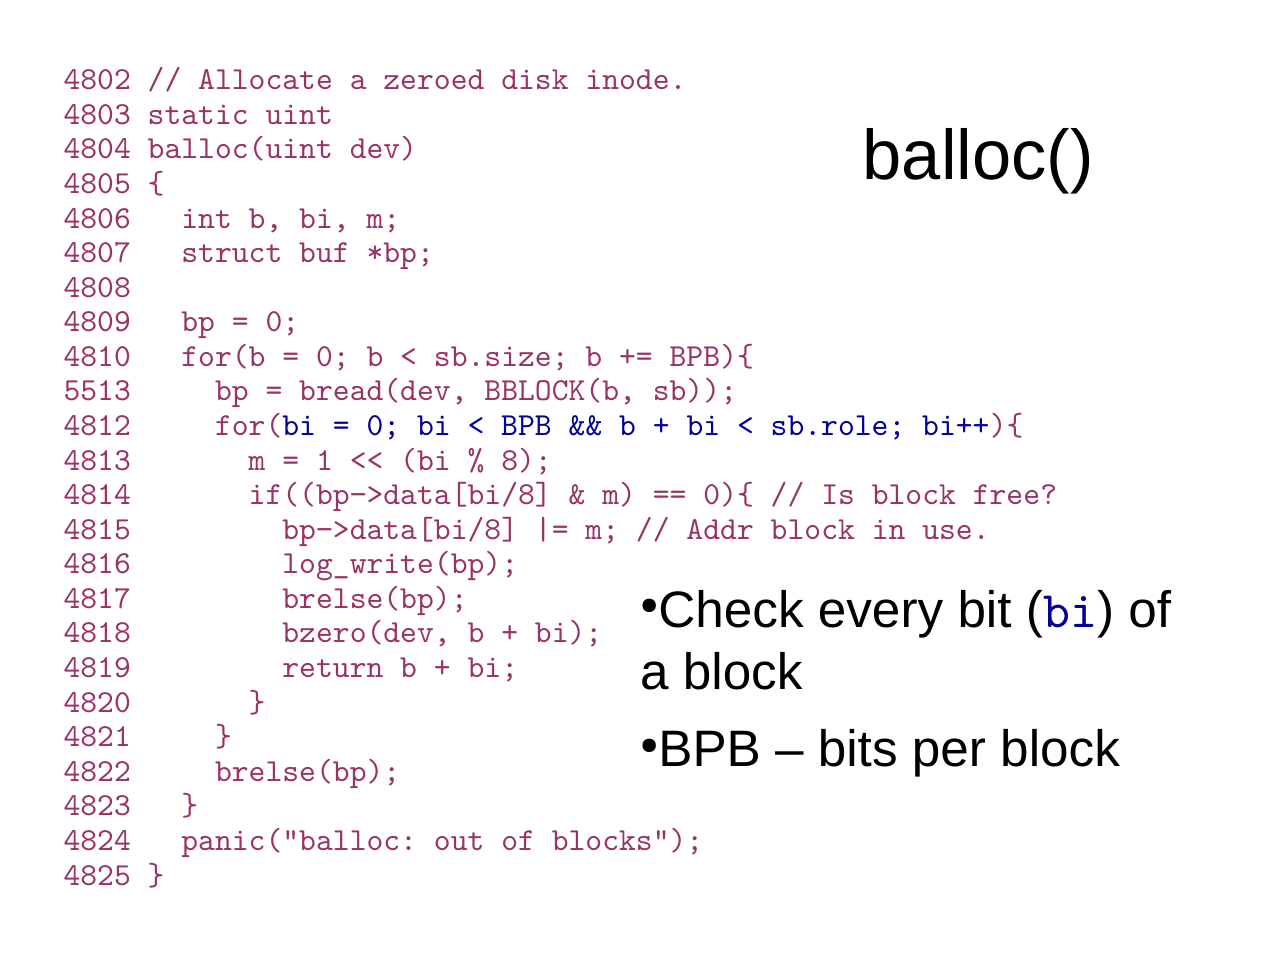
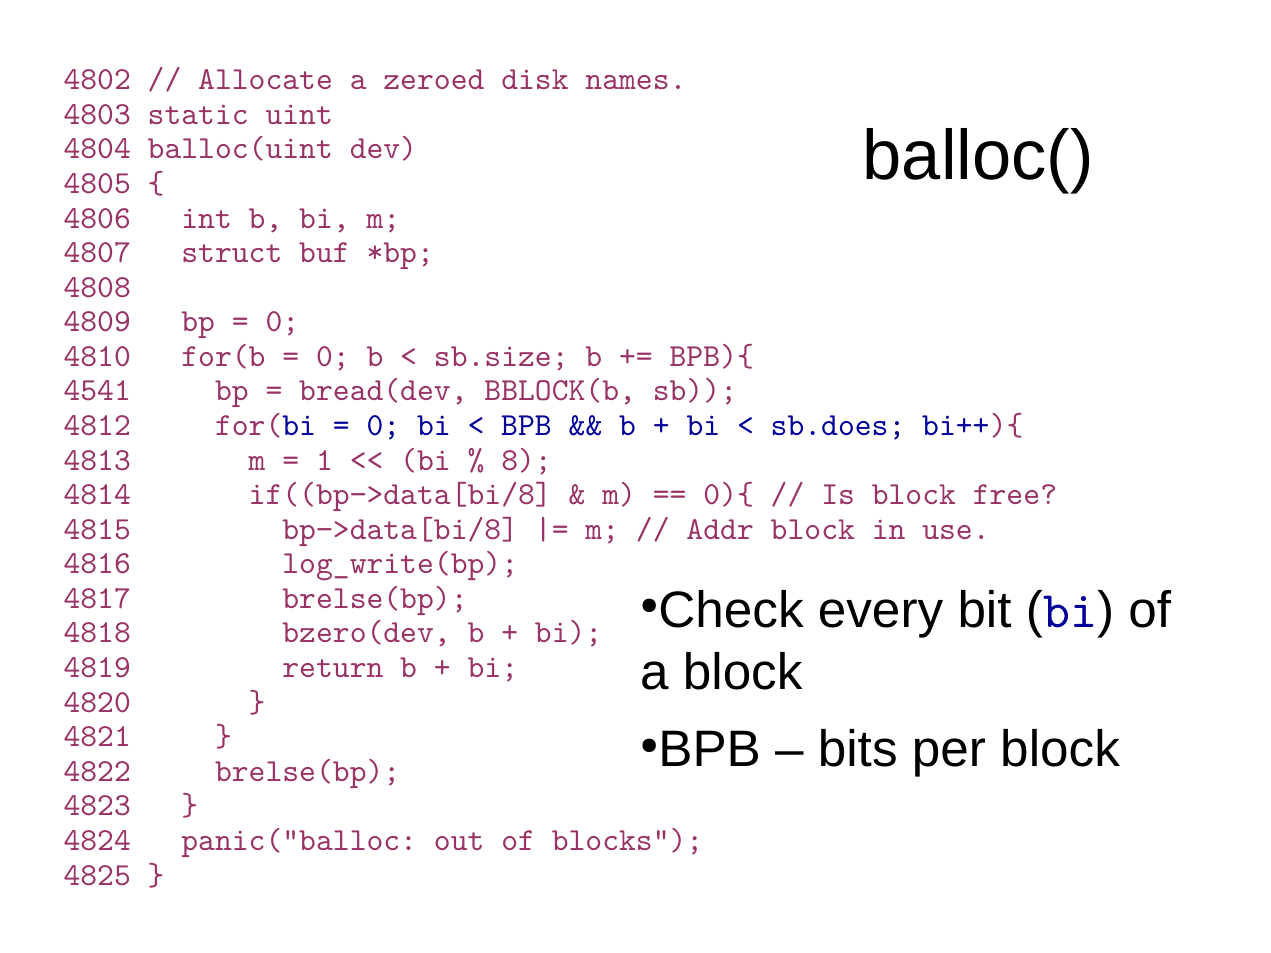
inode: inode -> names
5513: 5513 -> 4541
sb.role: sb.role -> sb.does
